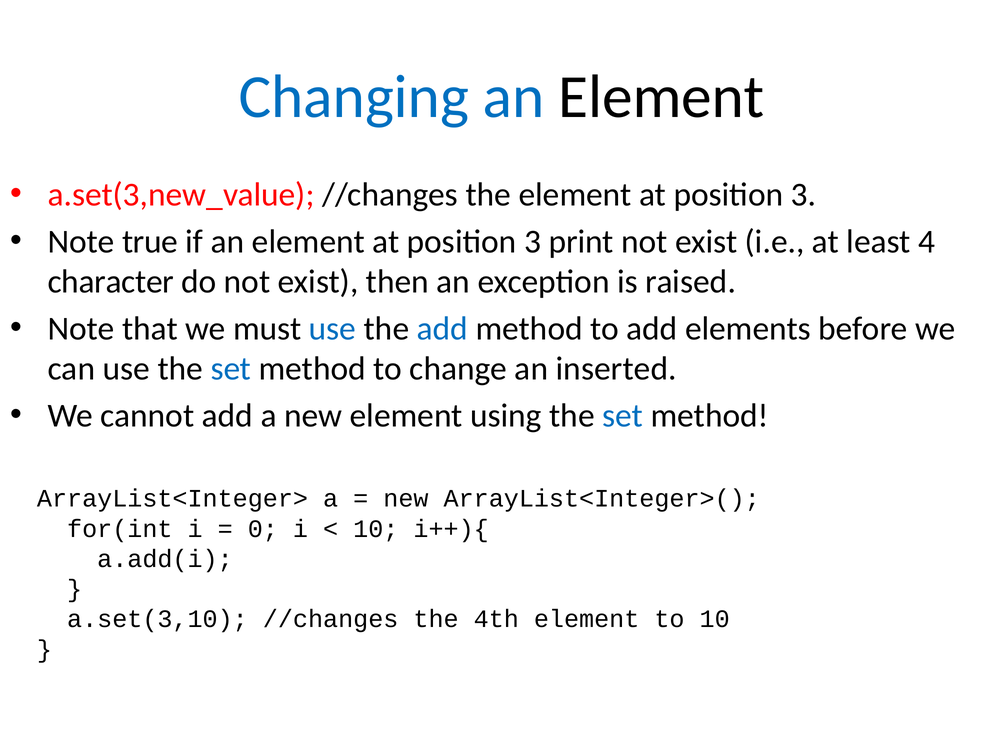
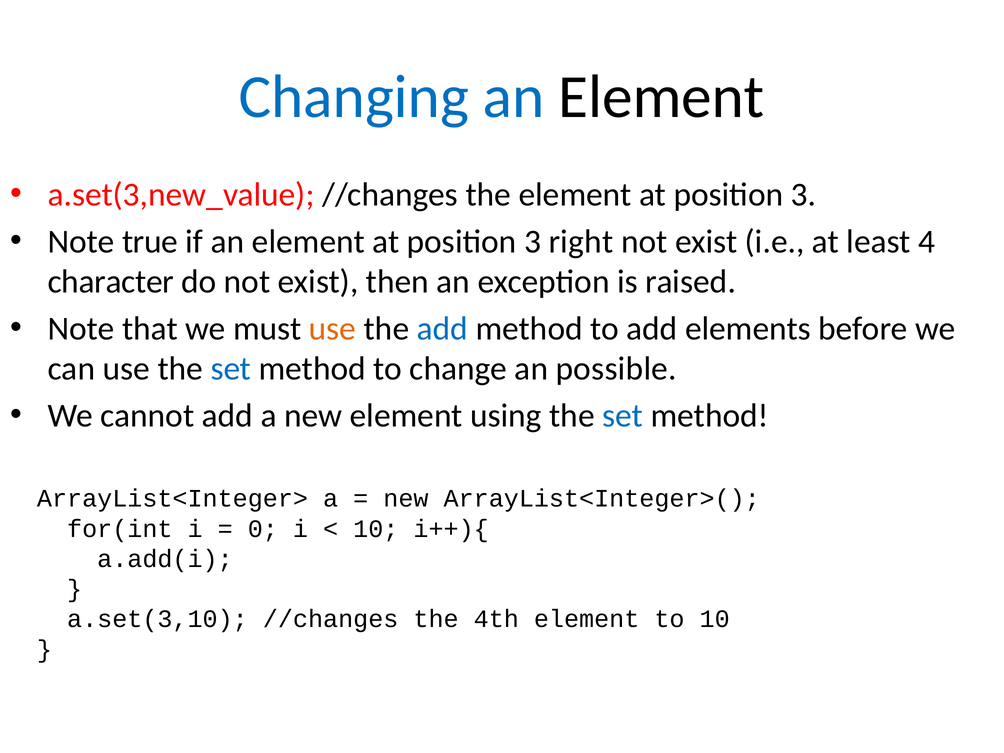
print: print -> right
use at (332, 329) colour: blue -> orange
inserted: inserted -> possible
